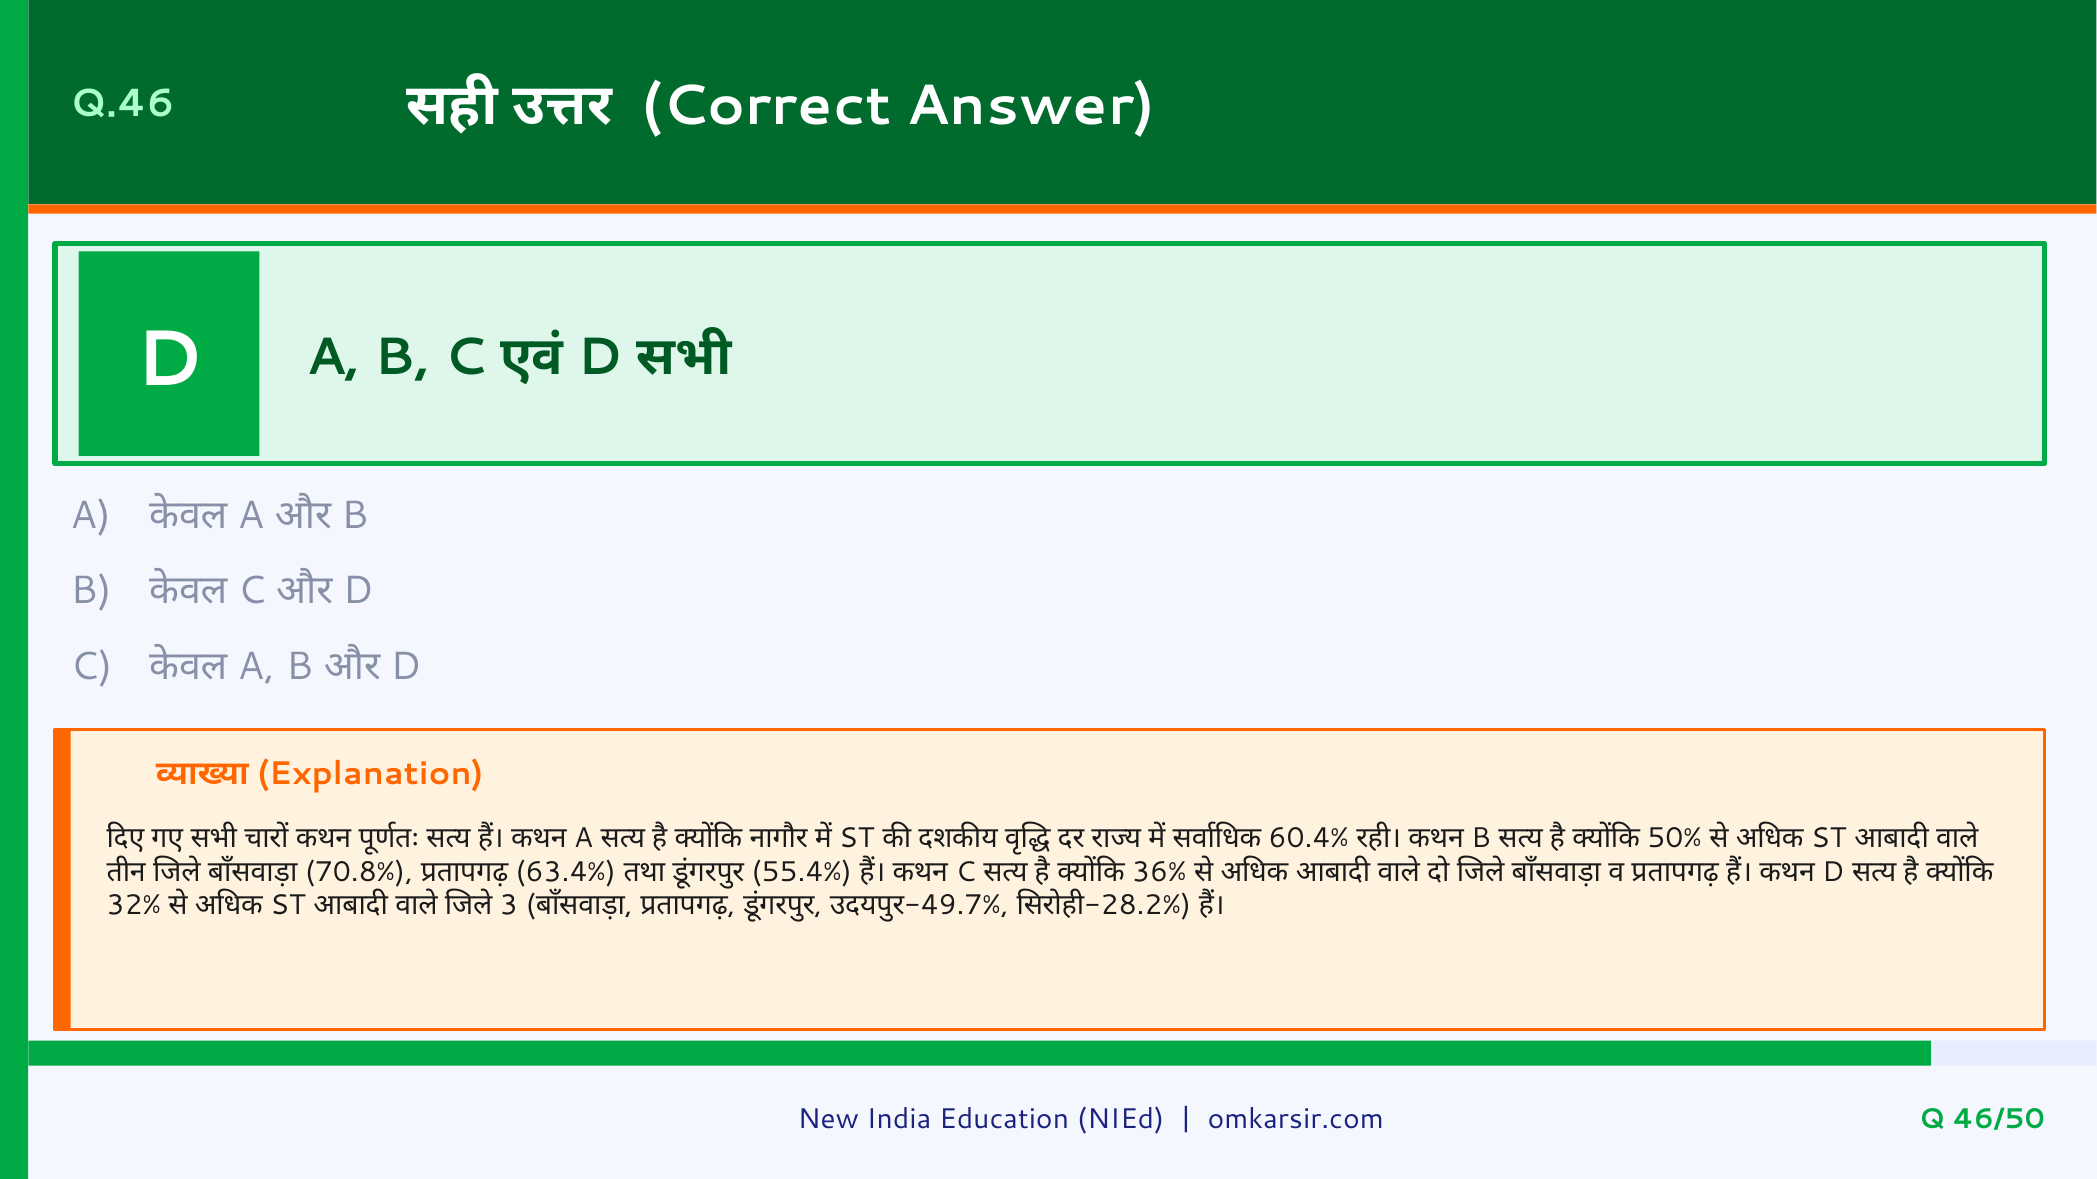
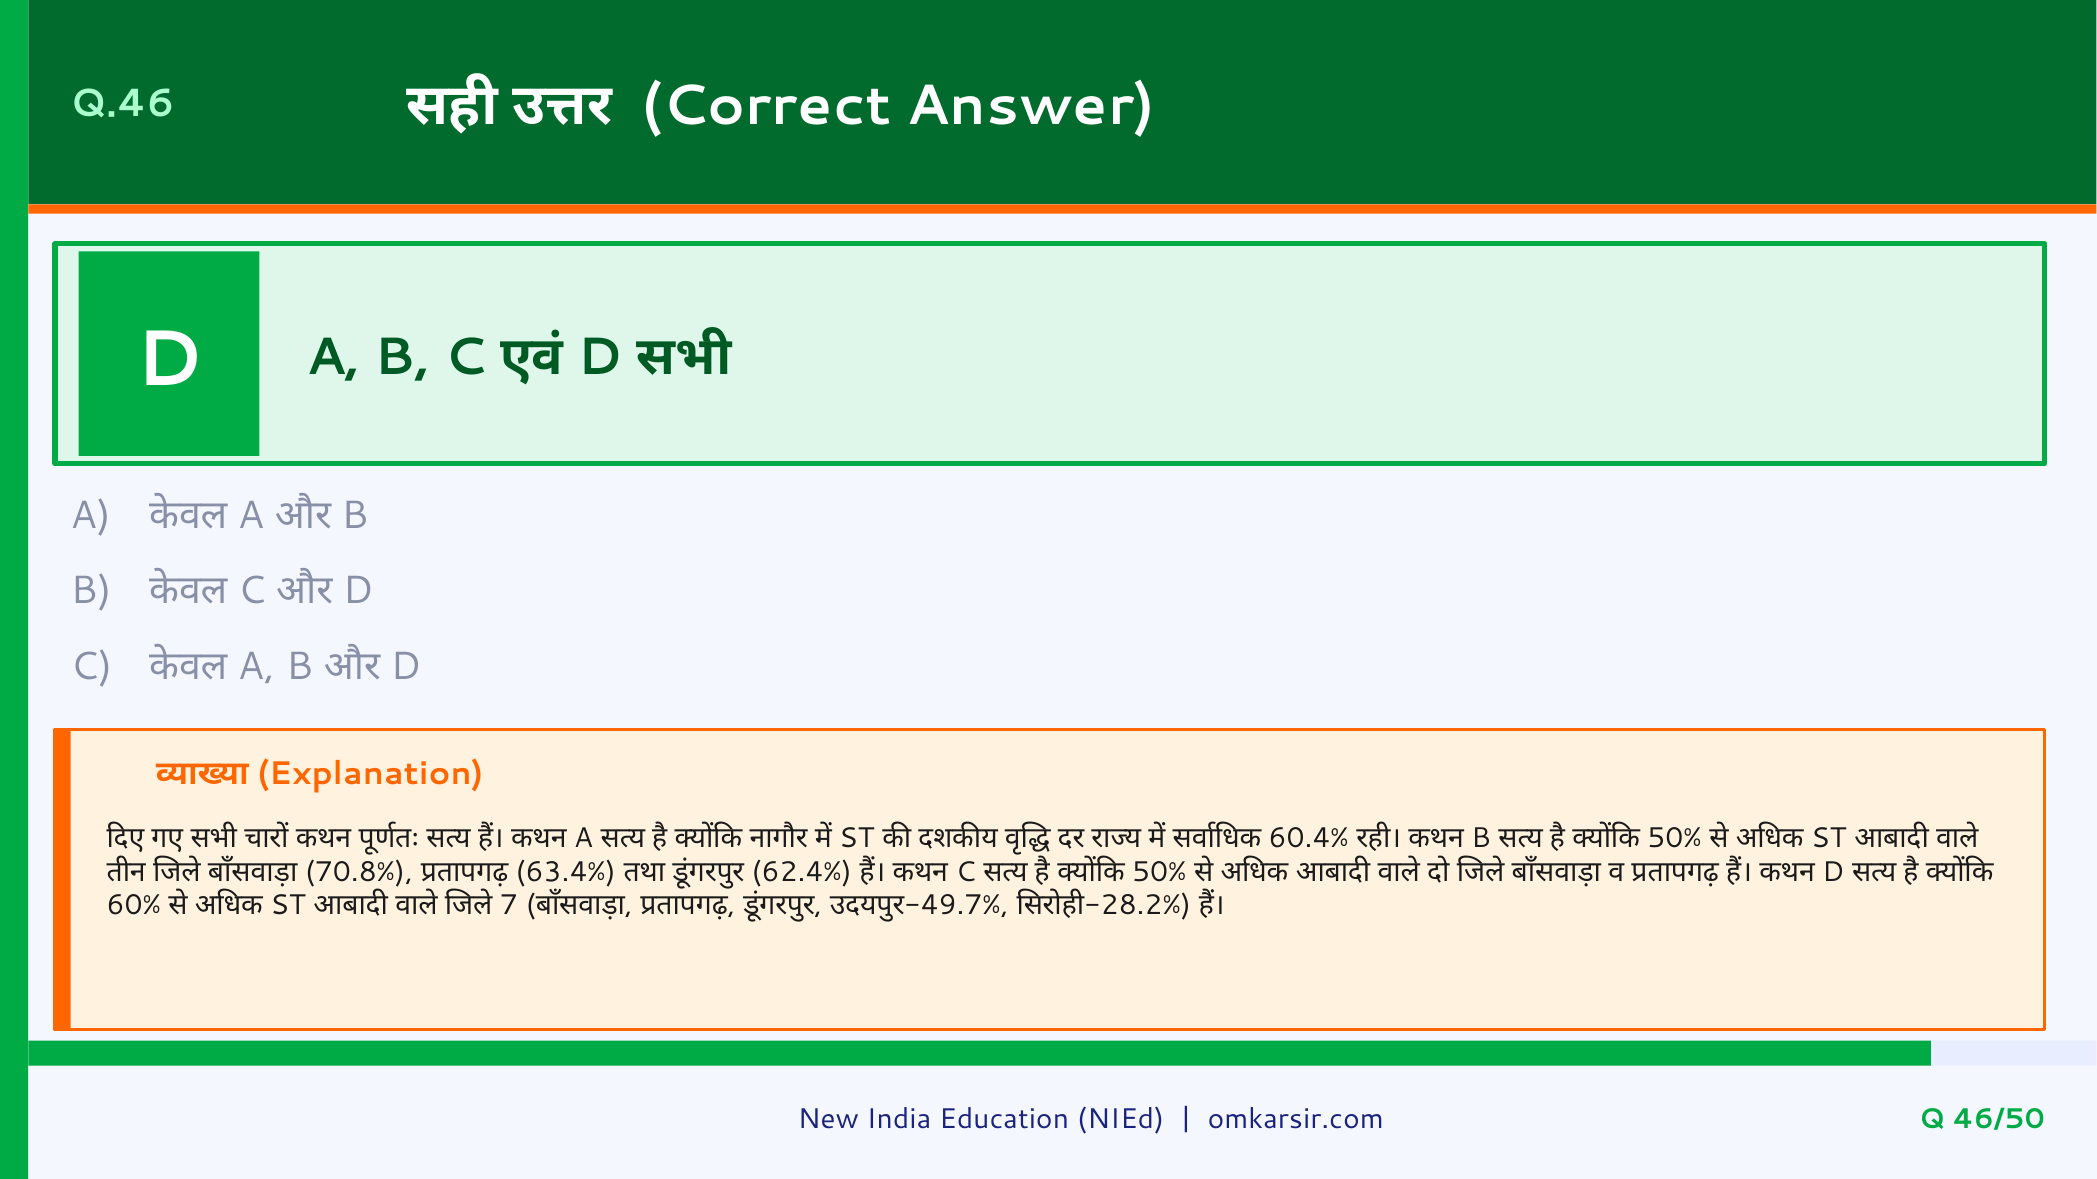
55.4%: 55.4% -> 62.4%
36% at (1159, 872): 36% -> 50%
32%: 32% -> 60%
3: 3 -> 7
